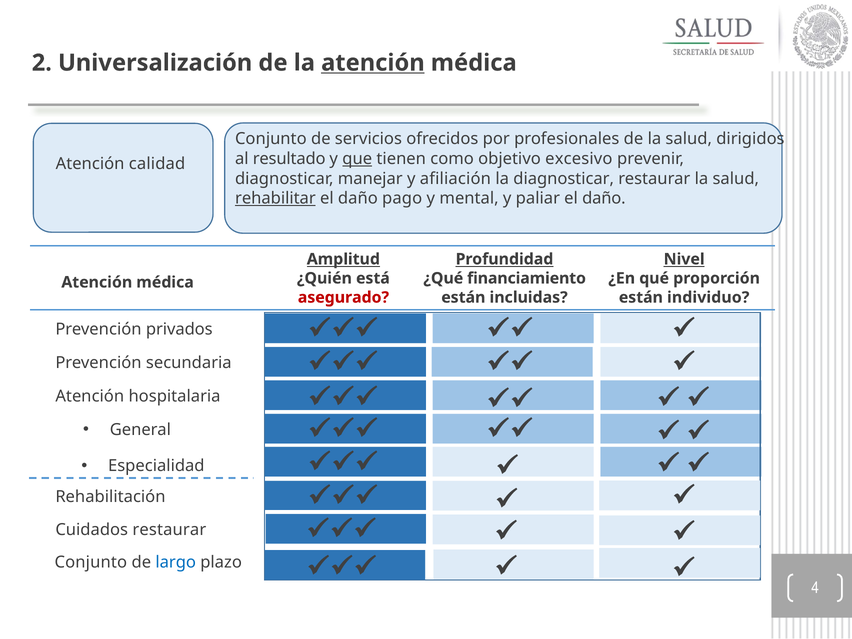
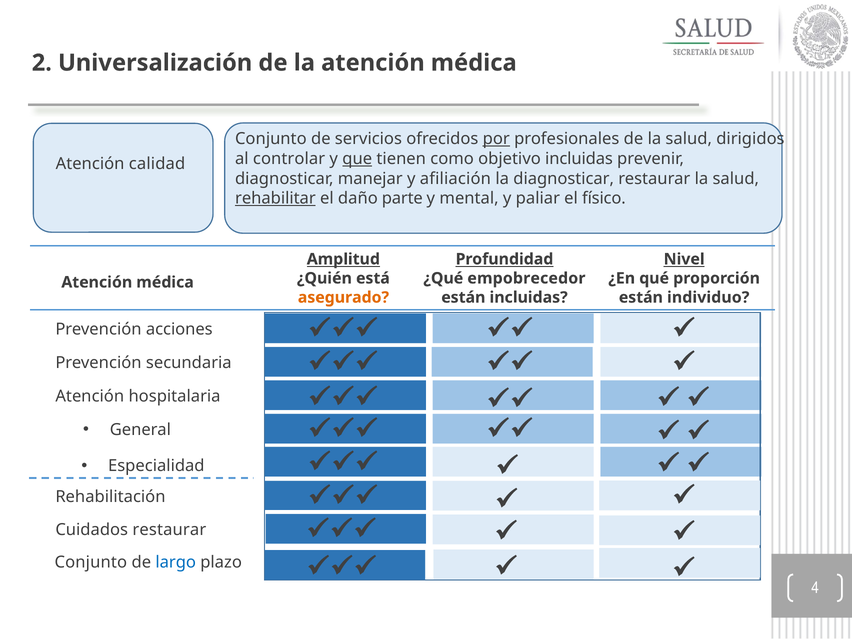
atención at (373, 63) underline: present -> none
por underline: none -> present
resultado: resultado -> controlar
objetivo excesivo: excesivo -> incluidas
pago: pago -> parte
paliar el daño: daño -> físico
financiamiento: financiamiento -> empobrecedor
asegurado colour: red -> orange
privados: privados -> acciones
